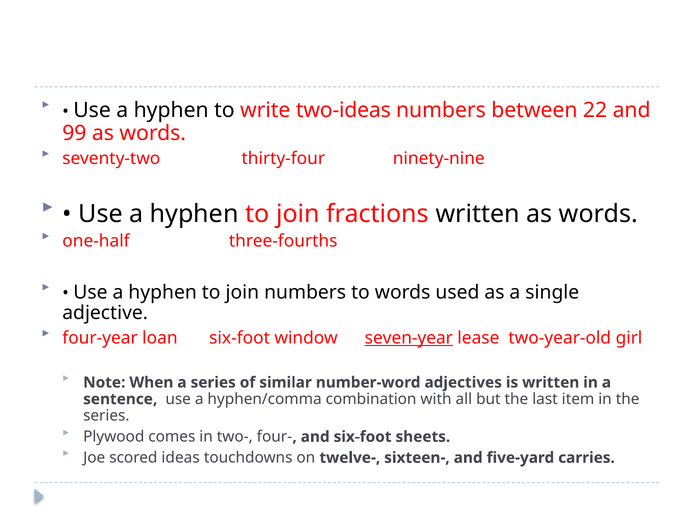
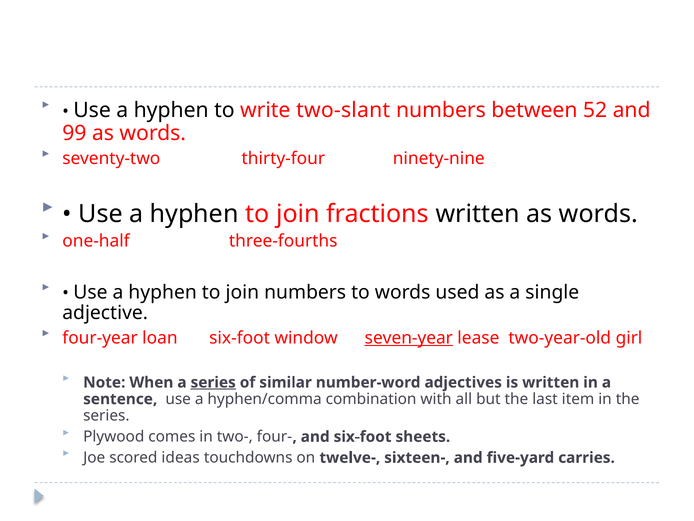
two-ideas: two-ideas -> two-slant
22: 22 -> 52
series at (213, 382) underline: none -> present
